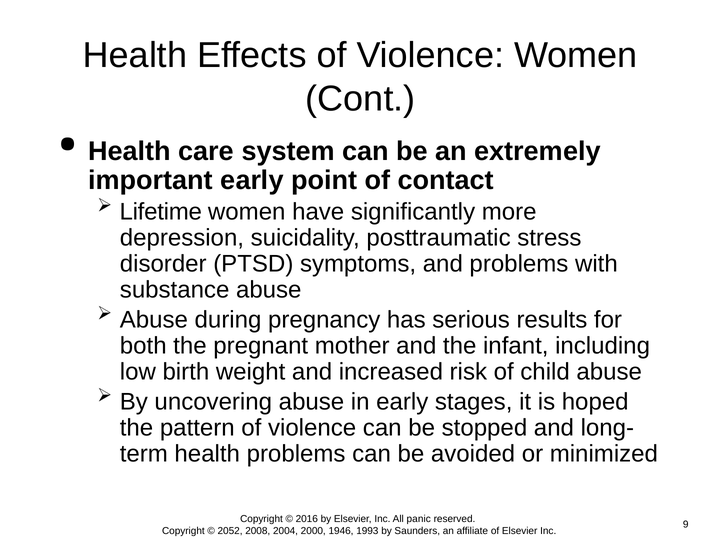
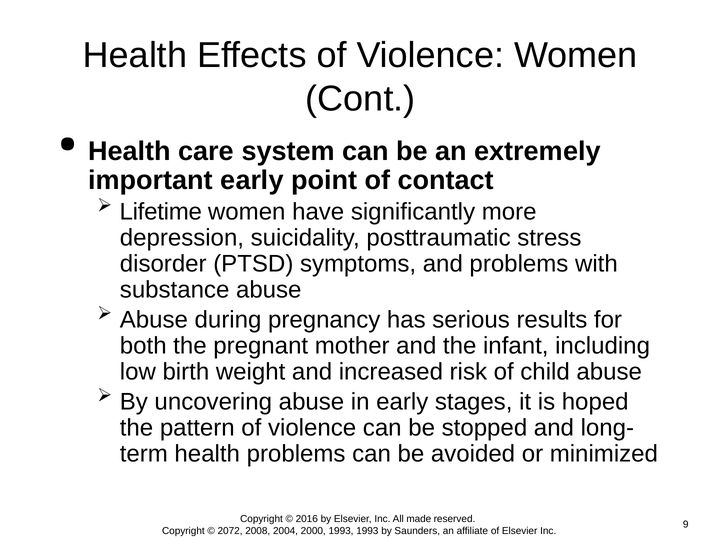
panic: panic -> made
2052: 2052 -> 2072
2000 1946: 1946 -> 1993
